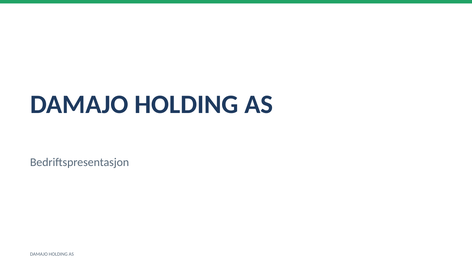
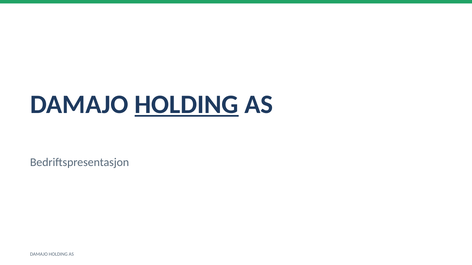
HOLDING at (187, 105) underline: none -> present
